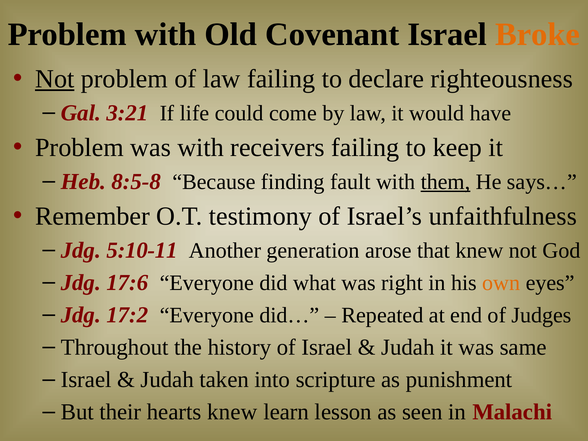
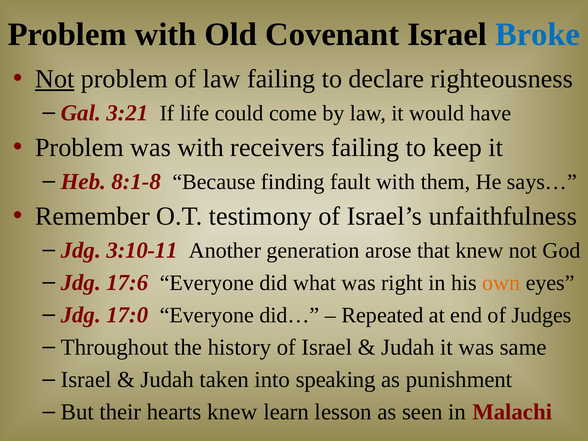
Broke colour: orange -> blue
8:5-8: 8:5-8 -> 8:1-8
them underline: present -> none
5:10-11: 5:10-11 -> 3:10-11
17:2: 17:2 -> 17:0
scripture: scripture -> speaking
